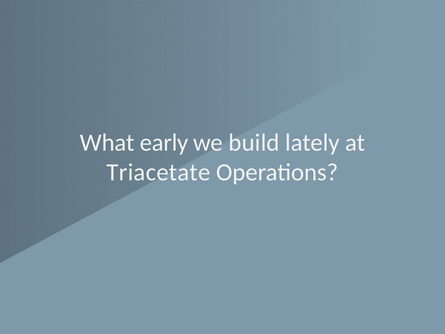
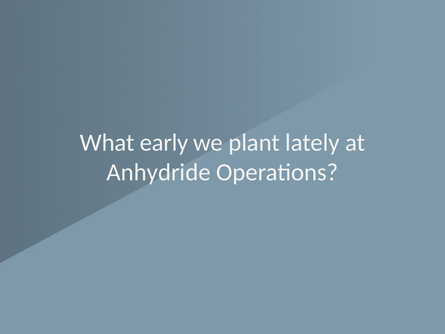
build: build -> plant
Triacetate: Triacetate -> Anhydride
